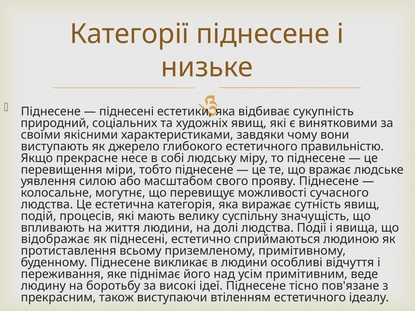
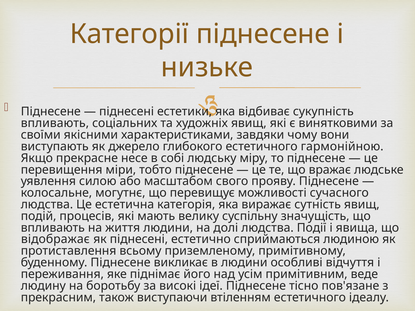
природний at (55, 123): природний -> впливають
правильністю: правильністю -> гармонійною
